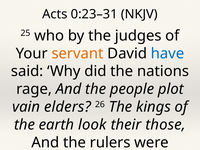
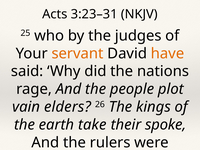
0:23–31: 0:23–31 -> 3:23–31
have colour: blue -> orange
look: look -> take
those: those -> spoke
